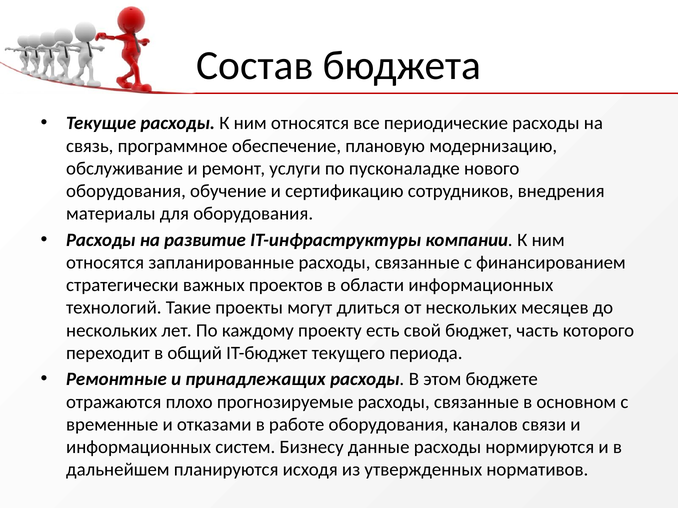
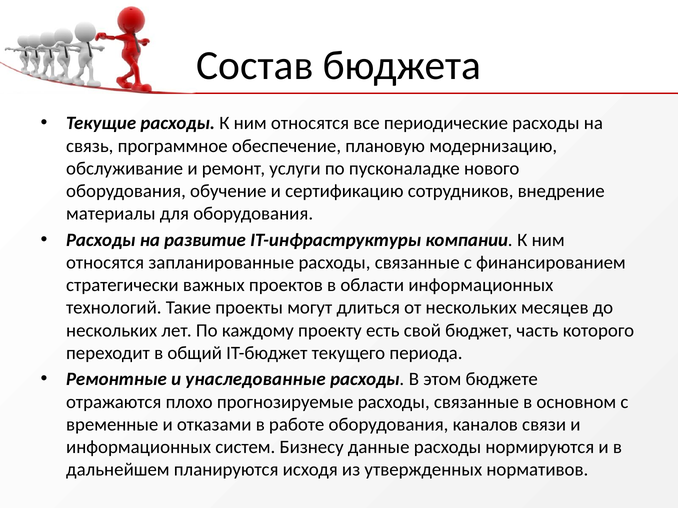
внедрения: внедрения -> внедрение
принадлежащих: принадлежащих -> унаследованные
